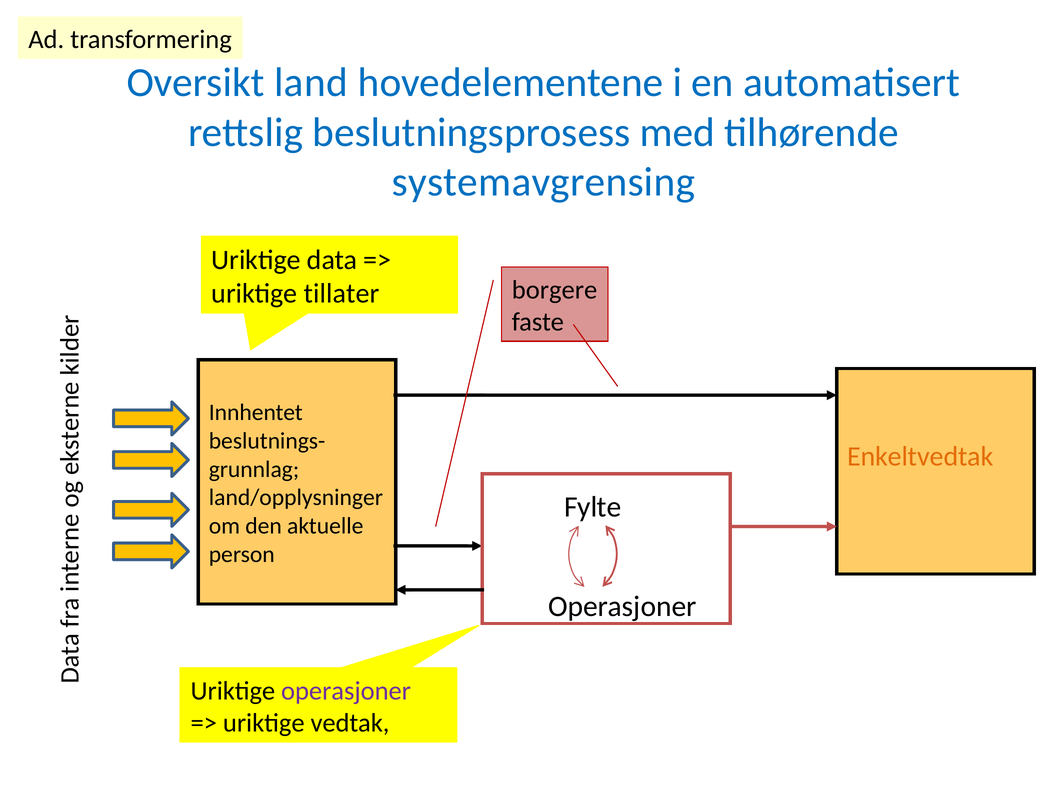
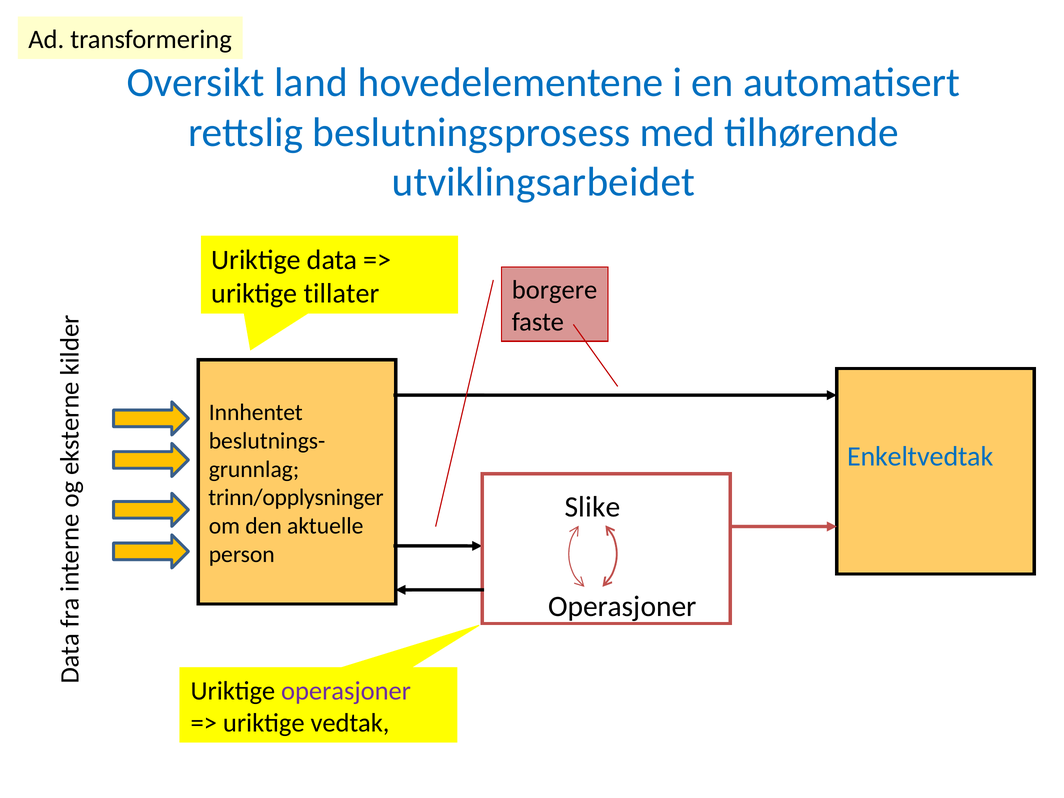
systemavgrensing: systemavgrensing -> utviklingsarbeidet
Enkeltvedtak colour: orange -> blue
land/opplysninger: land/opplysninger -> trinn/opplysninger
Fylte: Fylte -> Slike
